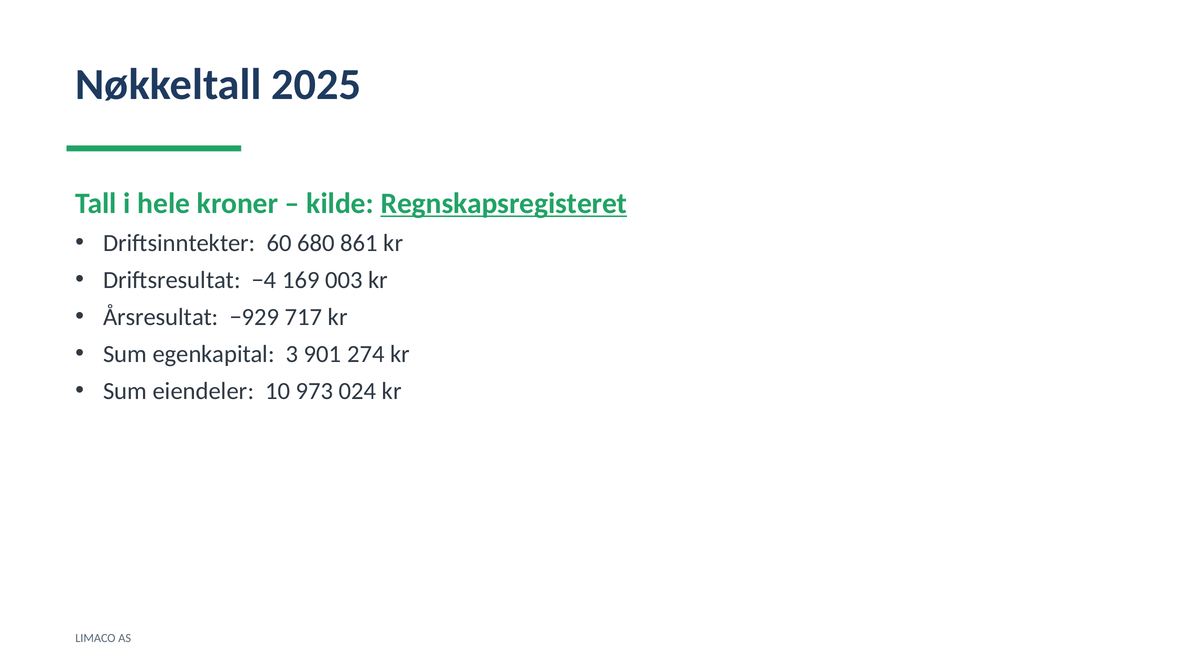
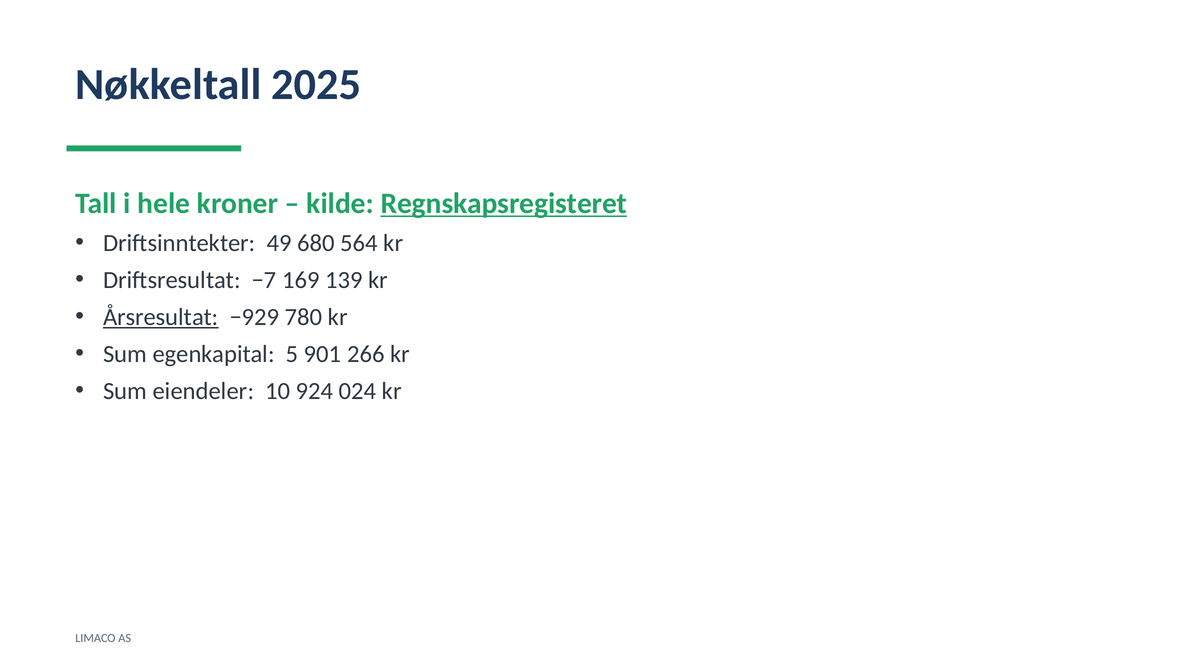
60: 60 -> 49
861: 861 -> 564
−4: −4 -> −7
003: 003 -> 139
Årsresultat underline: none -> present
717: 717 -> 780
3: 3 -> 5
274: 274 -> 266
973: 973 -> 924
